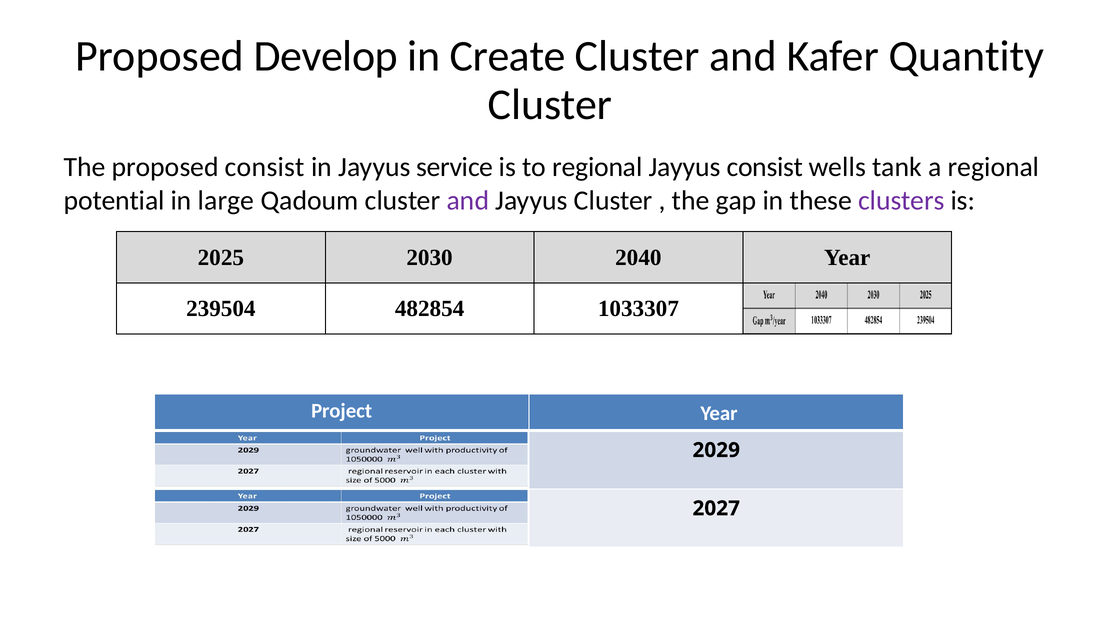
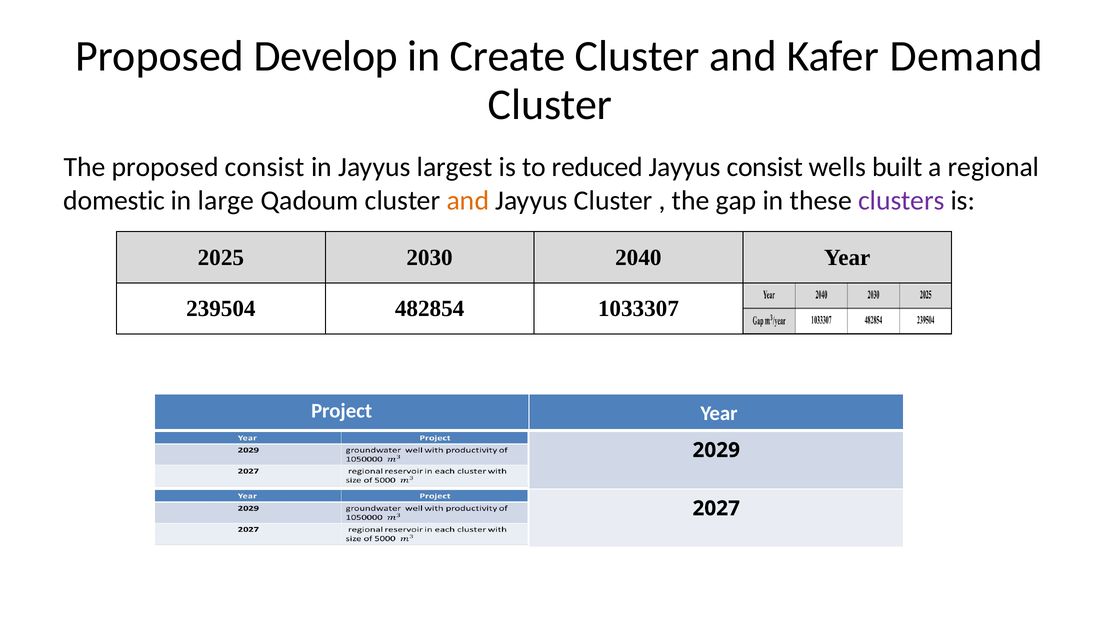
Quantity: Quantity -> Demand
service: service -> largest
to regional: regional -> reduced
tank: tank -> built
potential: potential -> domestic
and at (468, 201) colour: purple -> orange
